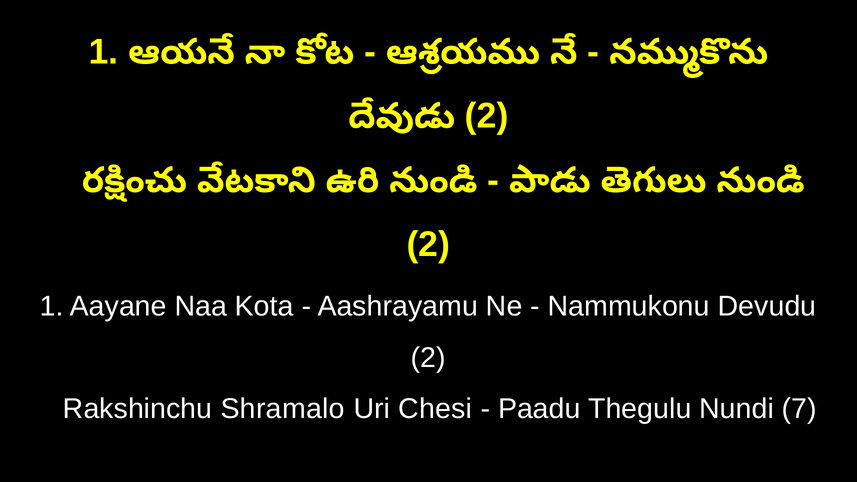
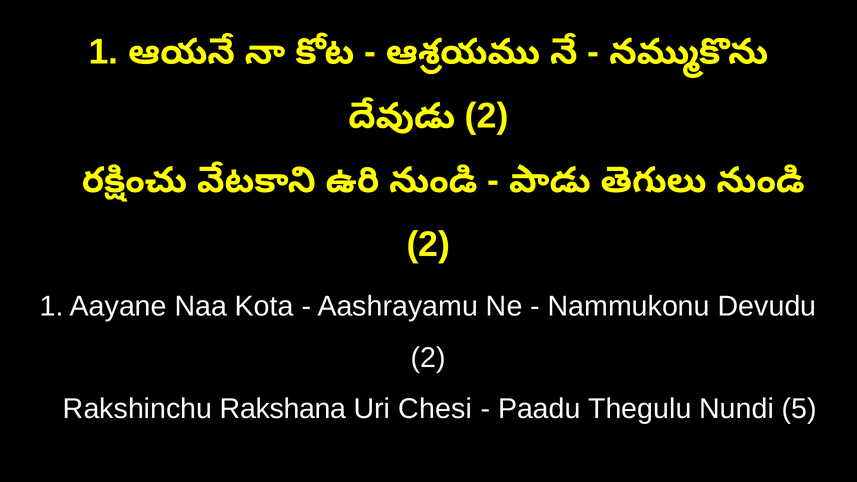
Shramalo: Shramalo -> Rakshana
7: 7 -> 5
